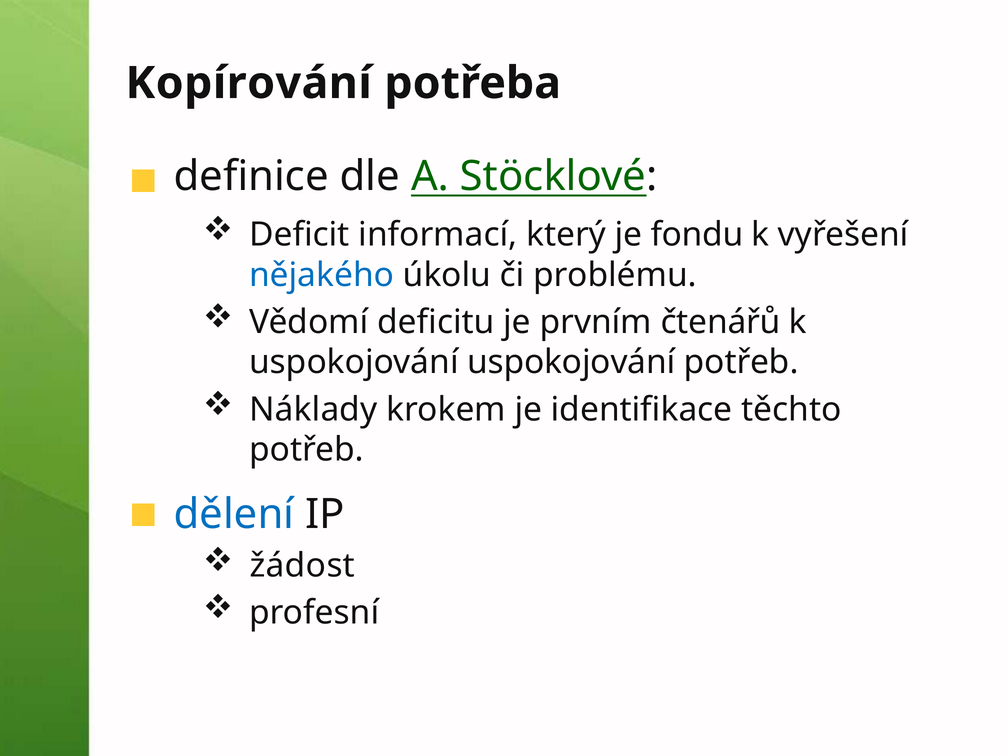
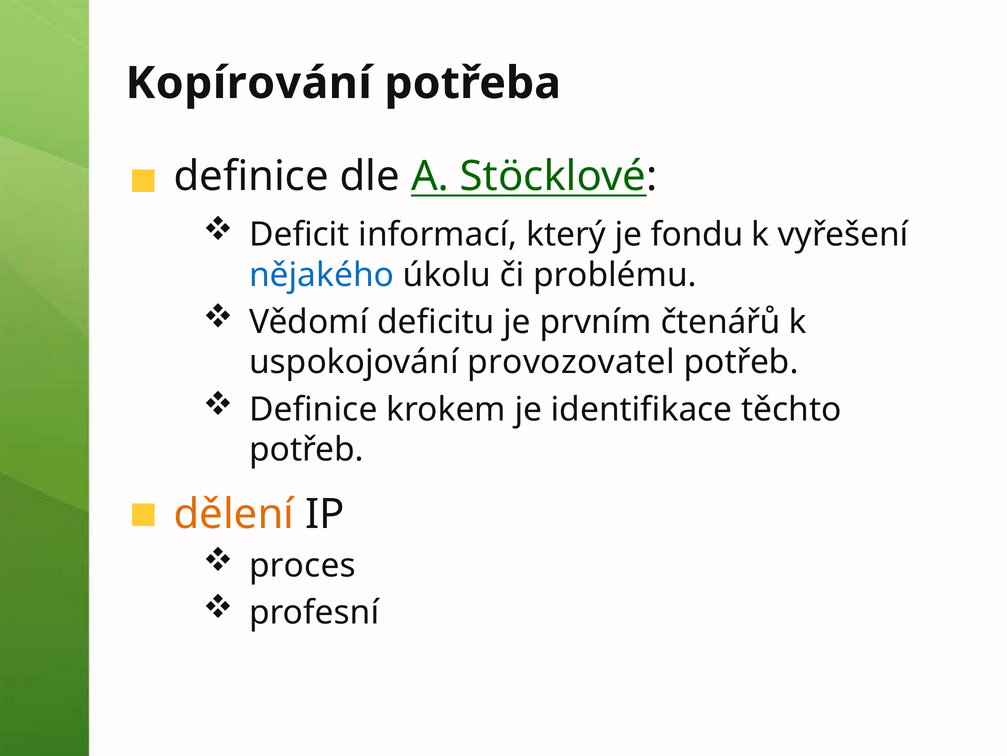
uspokojování uspokojování: uspokojování -> provozovatel
Náklady at (313, 409): Náklady -> Definice
dělení colour: blue -> orange
žádost: žádost -> proces
